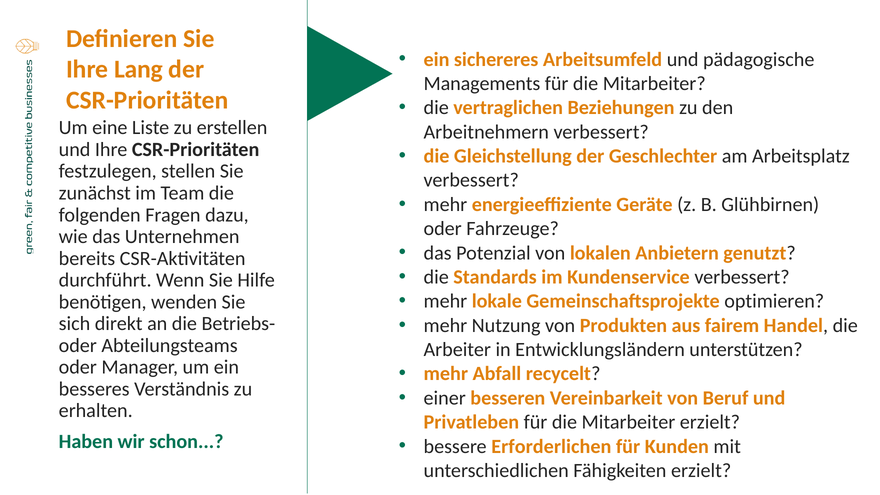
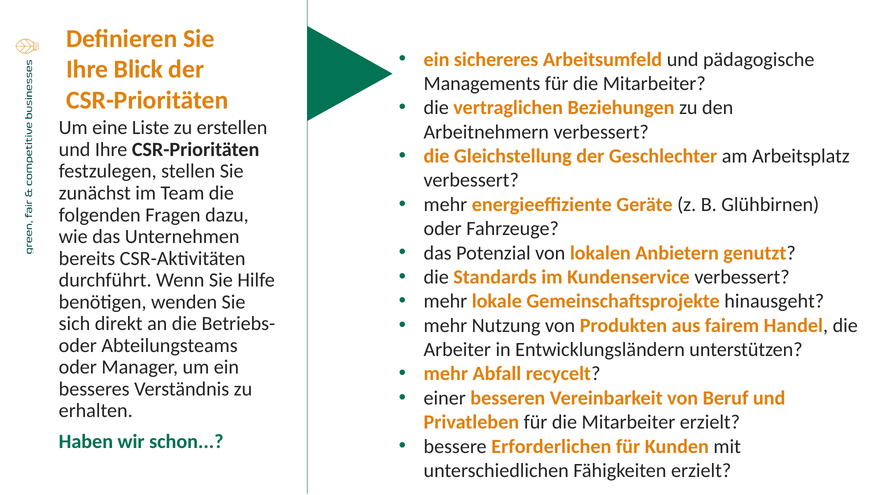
Lang: Lang -> Blick
optimieren: optimieren -> hinausgeht
